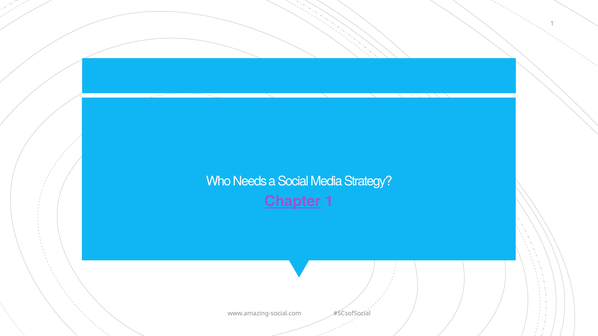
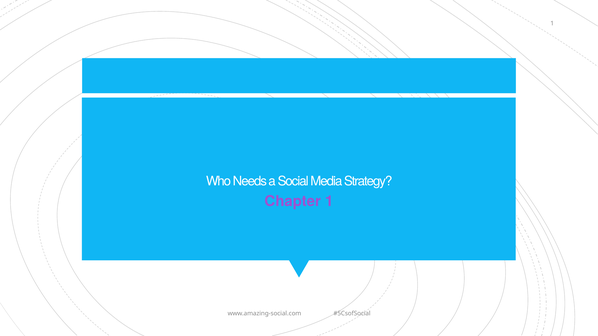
Chapter underline: present -> none
